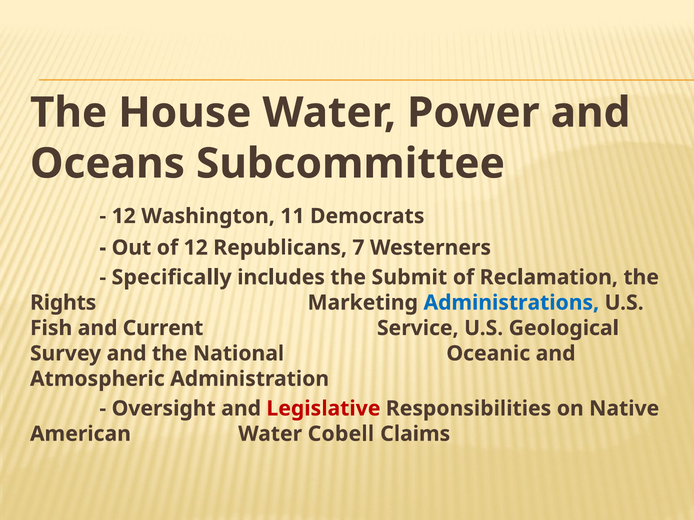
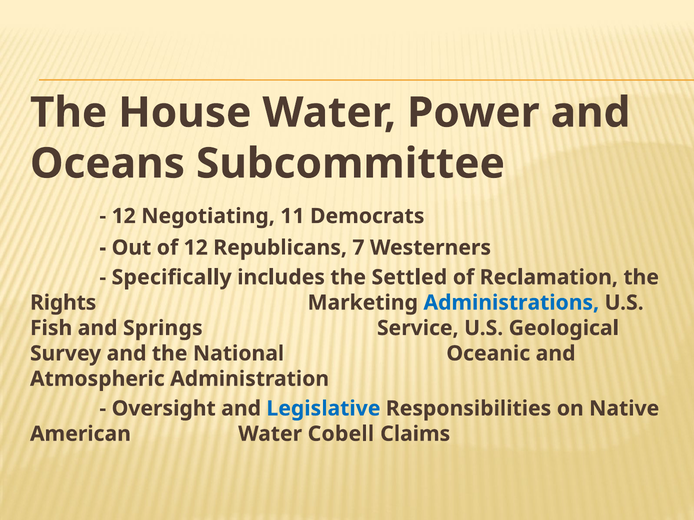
Washington: Washington -> Negotiating
Submit: Submit -> Settled
Current: Current -> Springs
Legislative colour: red -> blue
